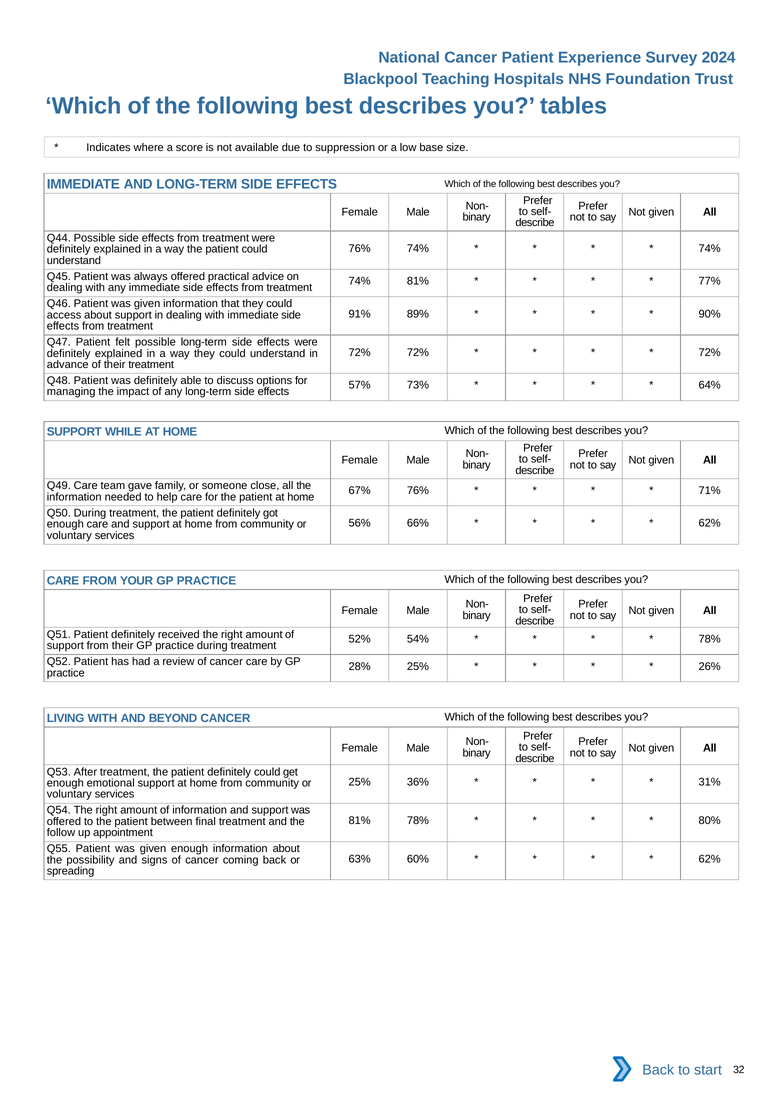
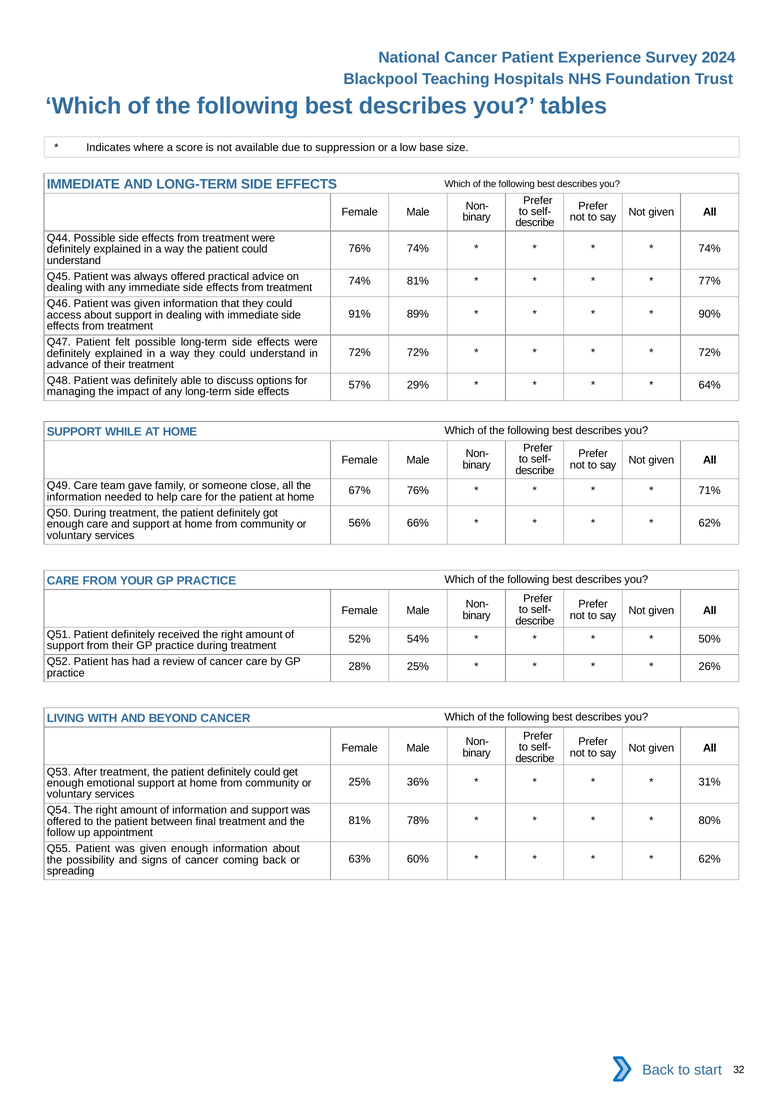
73%: 73% -> 29%
78% at (710, 639): 78% -> 50%
